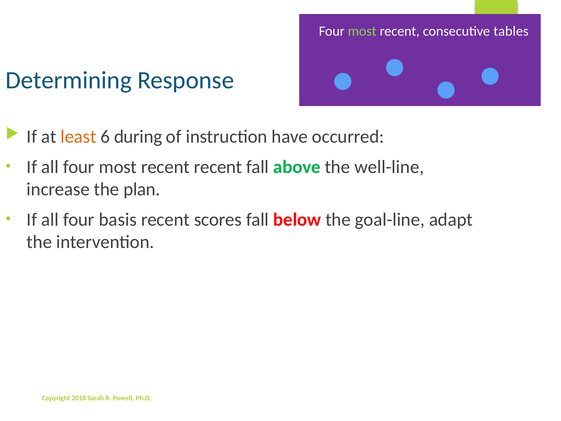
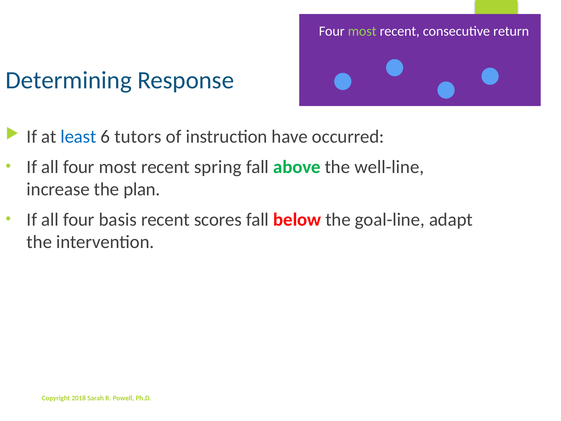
tables: tables -> return
least colour: orange -> blue
during: during -> tutors
recent recent: recent -> spring
